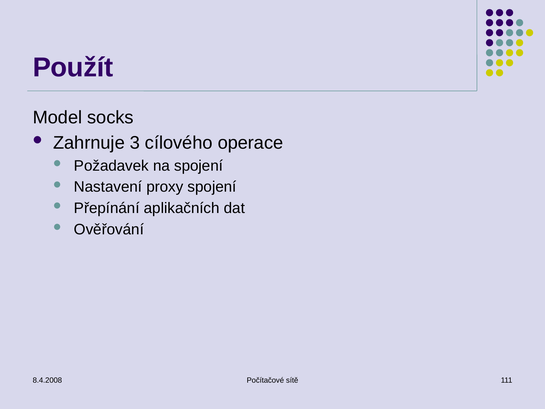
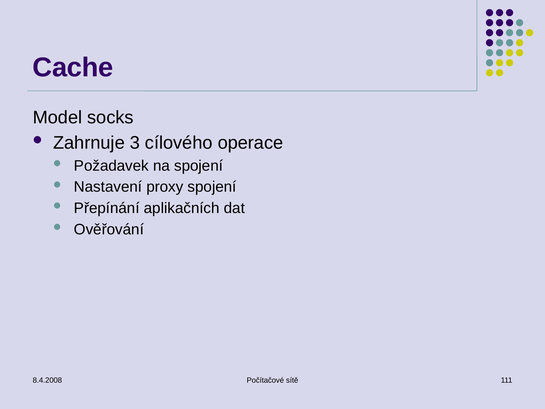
Použít: Použít -> Cache
